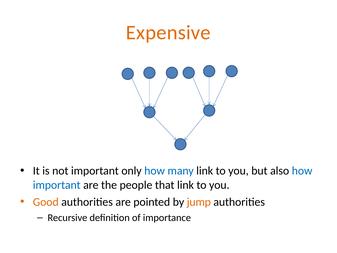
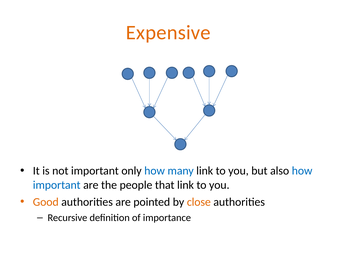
jump: jump -> close
